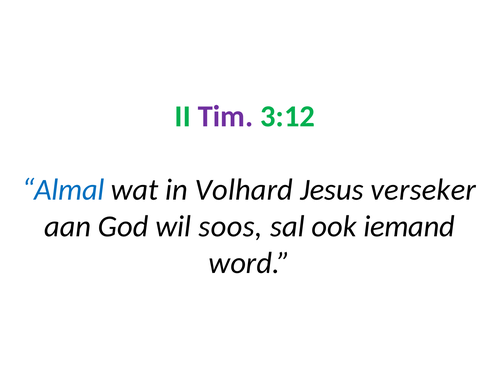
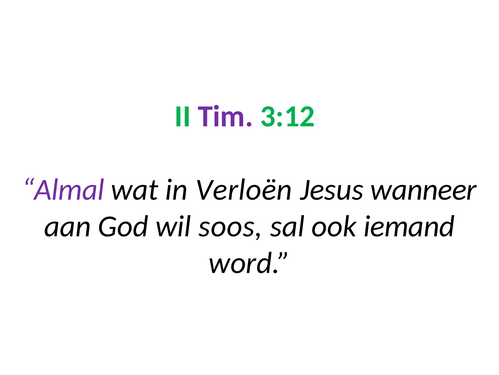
Almal colour: blue -> purple
Volhard: Volhard -> Verloën
verseker: verseker -> wanneer
